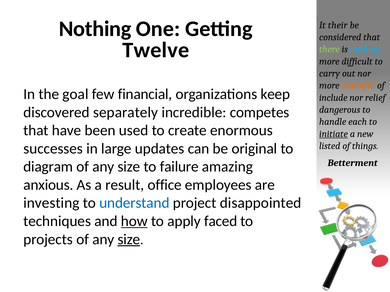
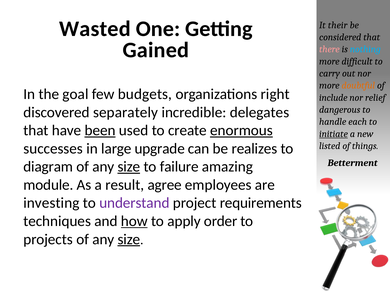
Nothing at (95, 29): Nothing -> Wasted
Twelve: Twelve -> Gained
there colour: light green -> pink
financial: financial -> budgets
keep: keep -> right
competes: competes -> delegates
been underline: none -> present
enormous underline: none -> present
updates: updates -> upgrade
original: original -> realizes
size at (129, 167) underline: none -> present
anxious: anxious -> module
office: office -> agree
understand colour: blue -> purple
disappointed: disappointed -> requirements
faced: faced -> order
